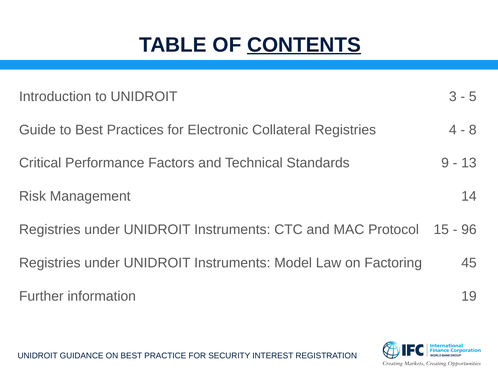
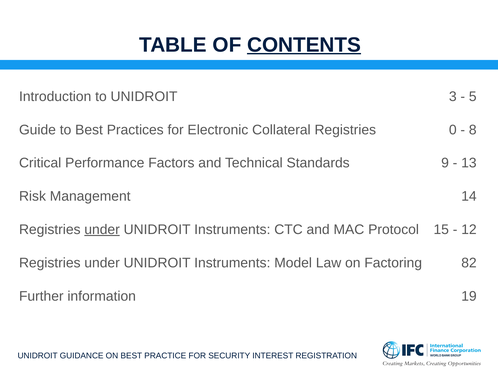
4: 4 -> 0
under at (102, 229) underline: none -> present
96: 96 -> 12
45: 45 -> 82
